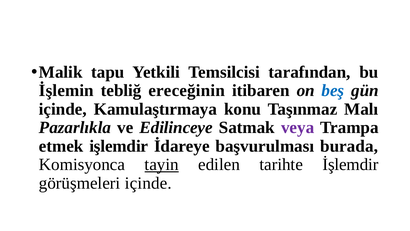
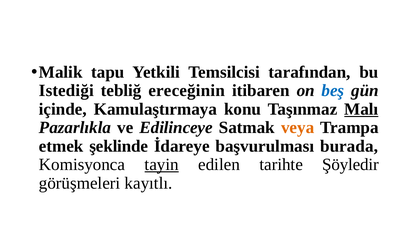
İşlemin: İşlemin -> Istediği
Malı underline: none -> present
veya colour: purple -> orange
işlemdir: işlemdir -> şeklinde
İşlemdir: İşlemdir -> Şöyledir
görüşmeleri içinde: içinde -> kayıtlı
